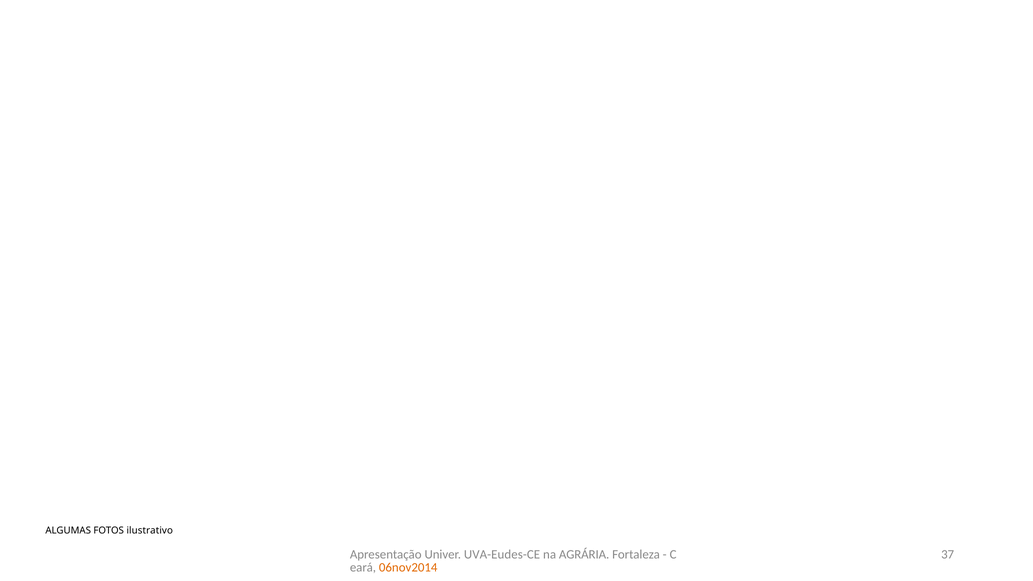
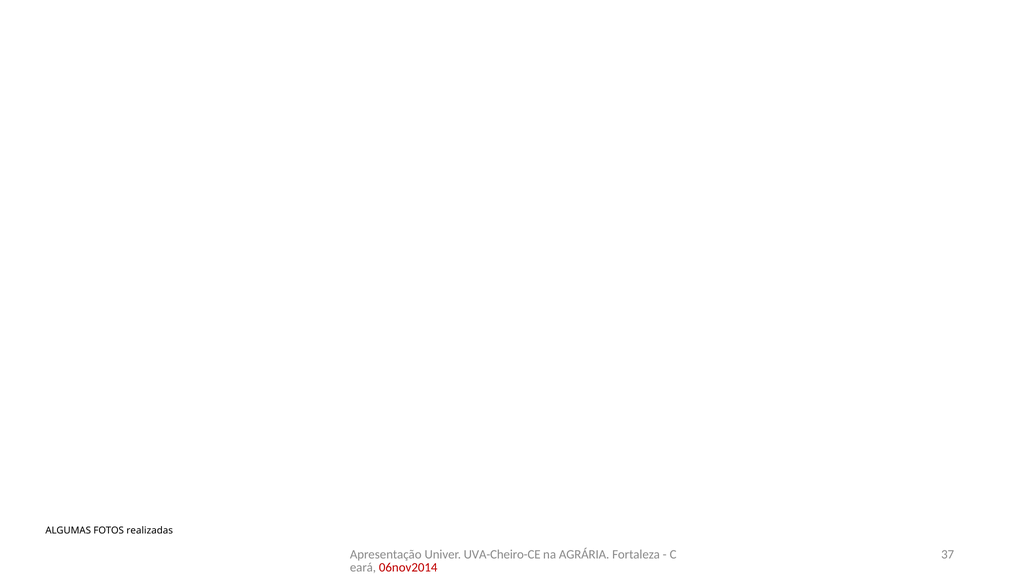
ilustrativo: ilustrativo -> realizadas
UVA-Eudes-CE: UVA-Eudes-CE -> UVA-Cheiro-CE
06nov2014 colour: orange -> red
